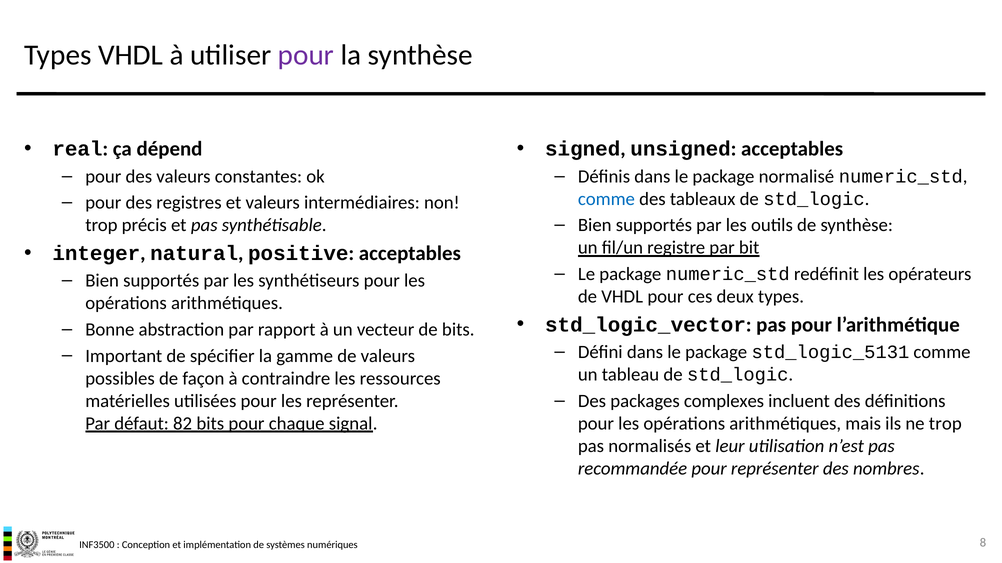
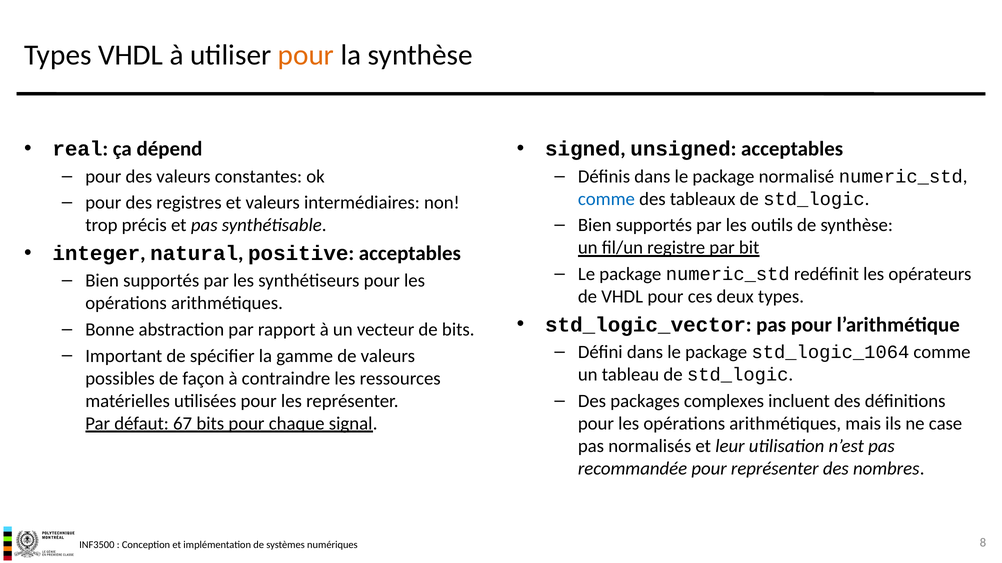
pour at (306, 55) colour: purple -> orange
std_logic_5131: std_logic_5131 -> std_logic_1064
82: 82 -> 67
ne trop: trop -> case
